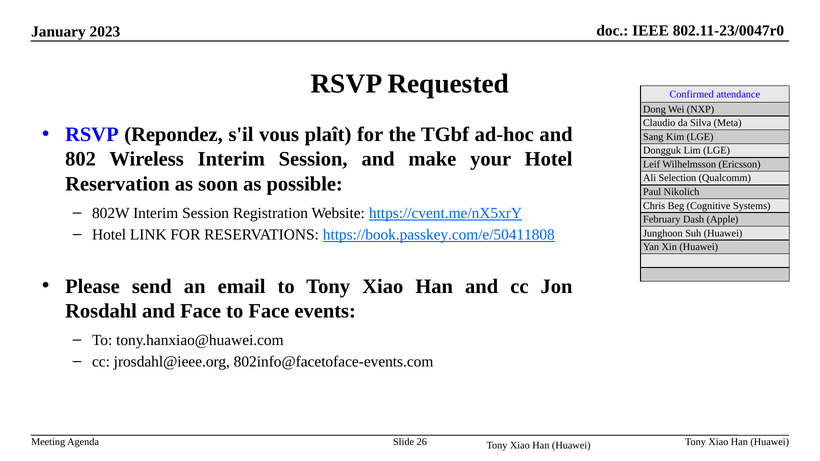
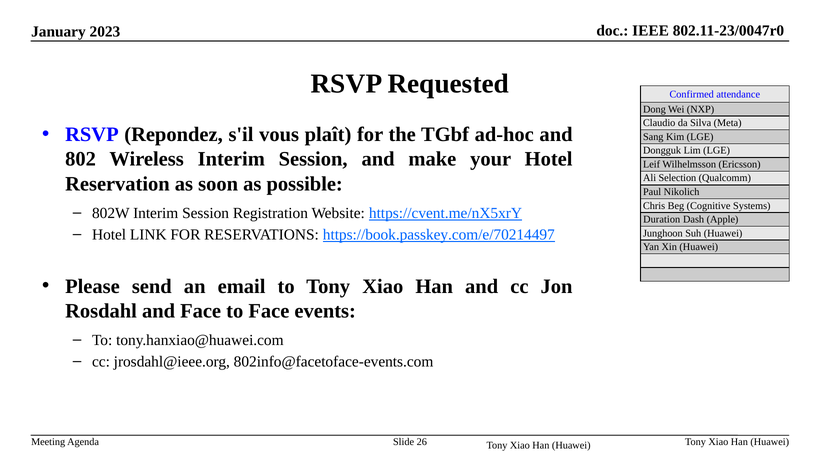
February: February -> Duration
https://book.passkey.com/e/50411808: https://book.passkey.com/e/50411808 -> https://book.passkey.com/e/70214497
